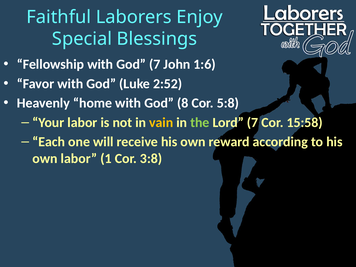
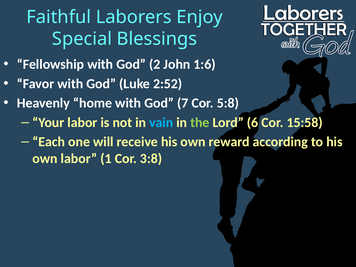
God 7: 7 -> 2
8: 8 -> 7
vain colour: yellow -> light blue
Lord 7: 7 -> 6
